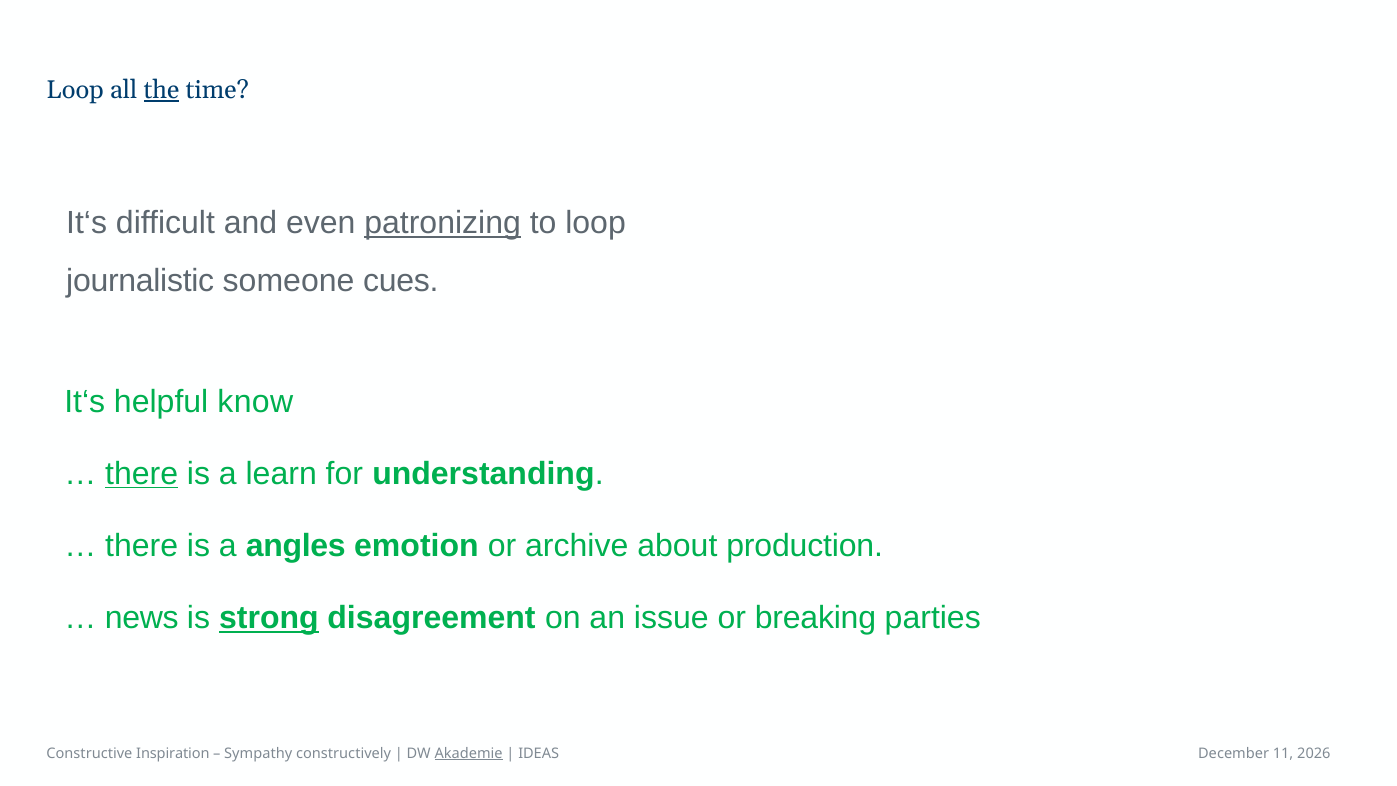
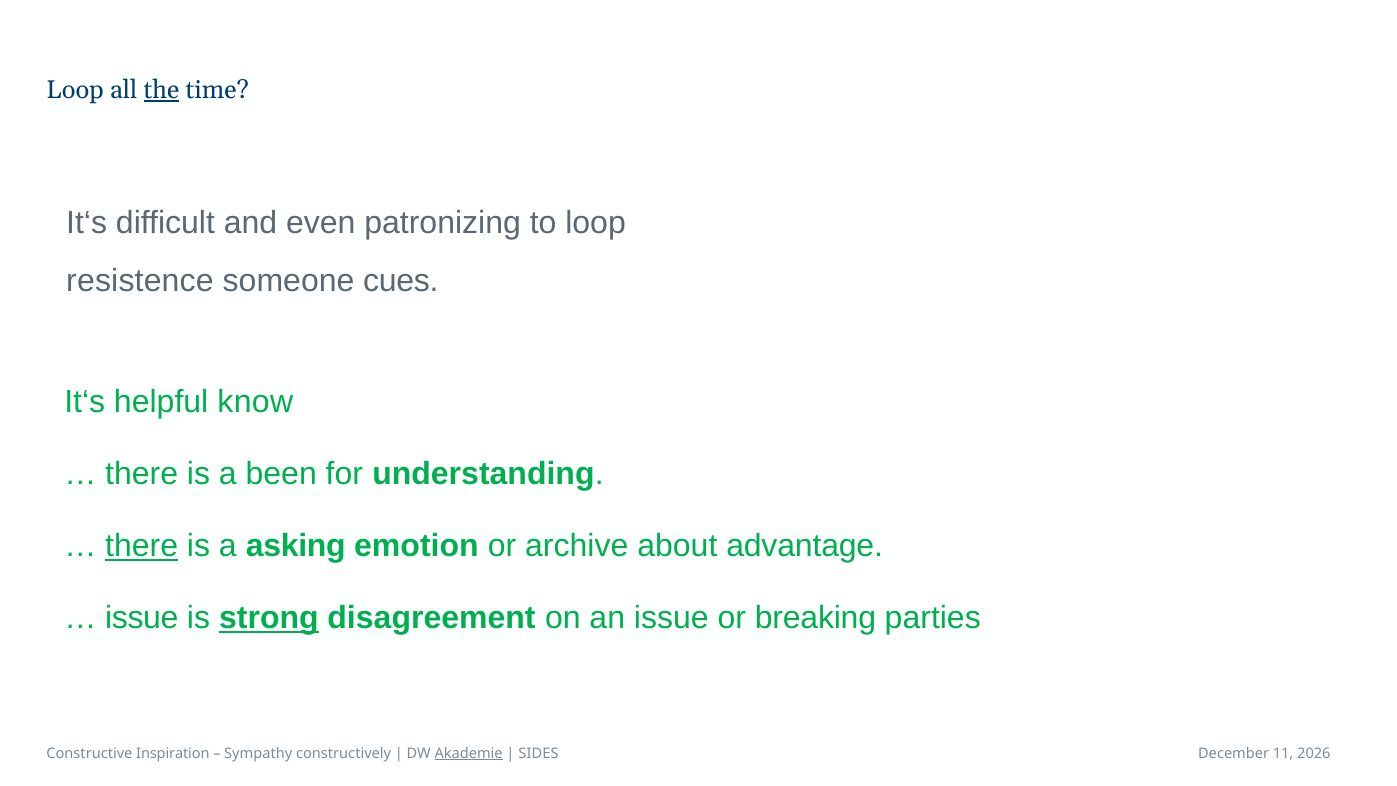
patronizing underline: present -> none
journalistic: journalistic -> resistence
there at (142, 474) underline: present -> none
learn: learn -> been
there at (142, 546) underline: none -> present
angles: angles -> asking
production: production -> advantage
news at (142, 618): news -> issue
IDEAS: IDEAS -> SIDES
